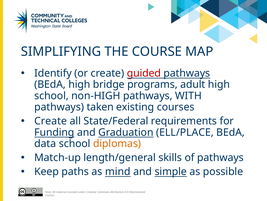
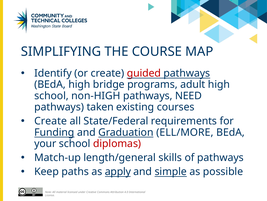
WITH: WITH -> NEED
ELL/PLACE: ELL/PLACE -> ELL/MORE
data: data -> your
diplomas colour: orange -> red
mind: mind -> apply
